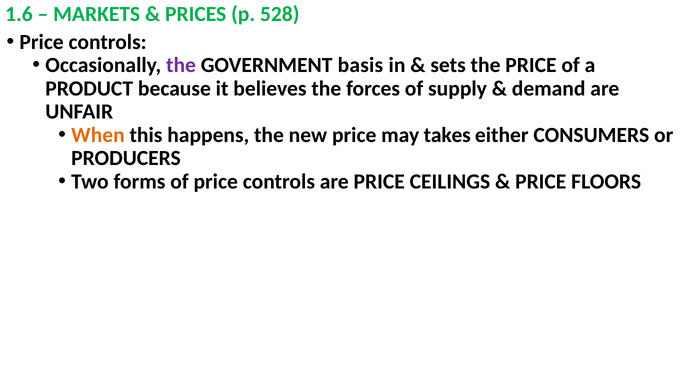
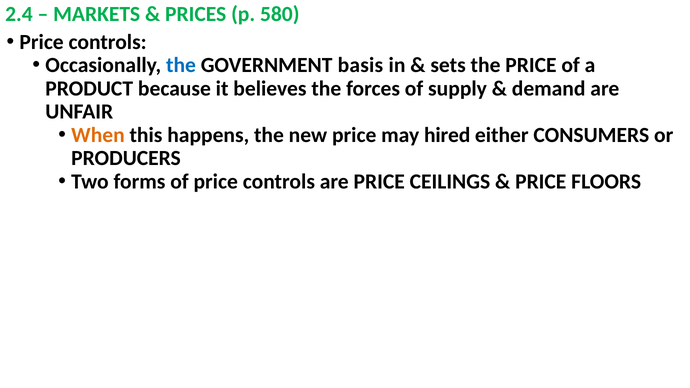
1.6: 1.6 -> 2.4
528: 528 -> 580
the at (181, 65) colour: purple -> blue
takes: takes -> hired
